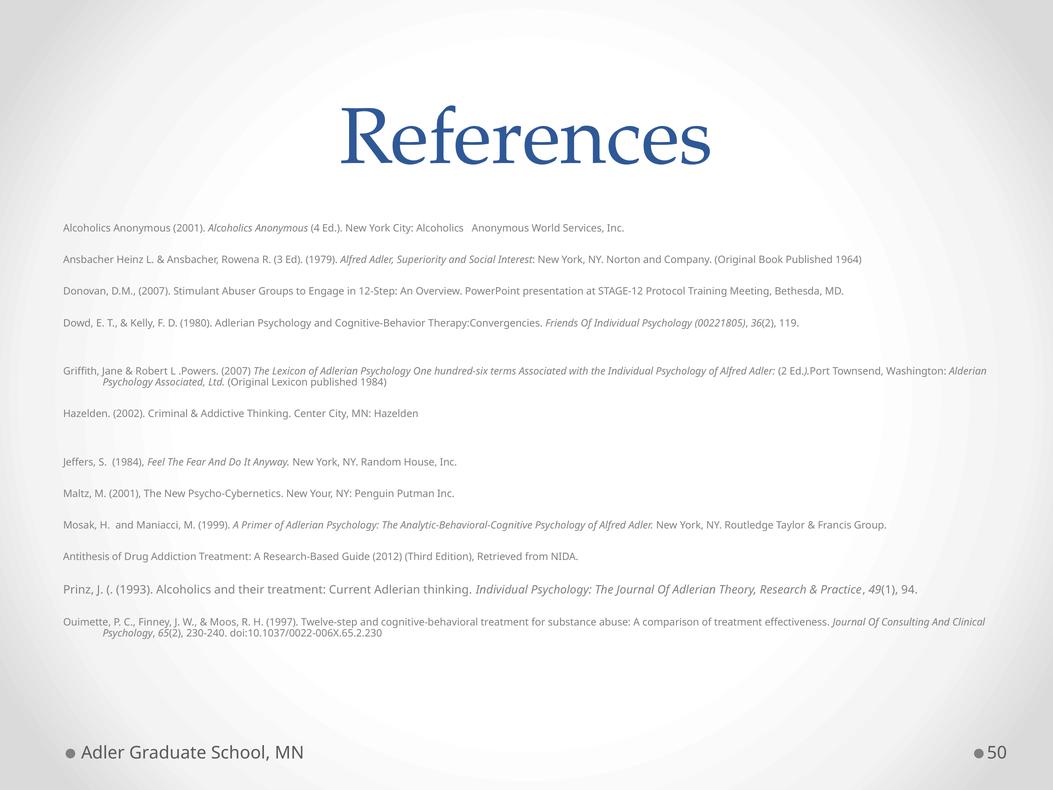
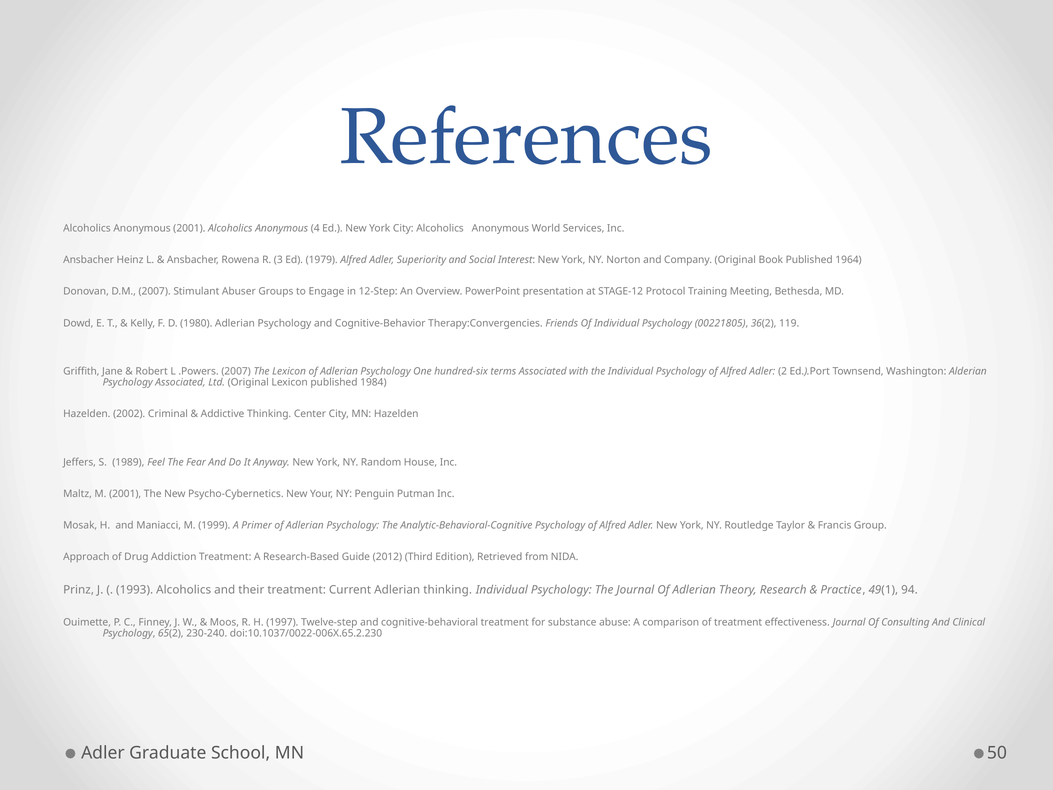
S 1984: 1984 -> 1989
Antithesis: Antithesis -> Approach
